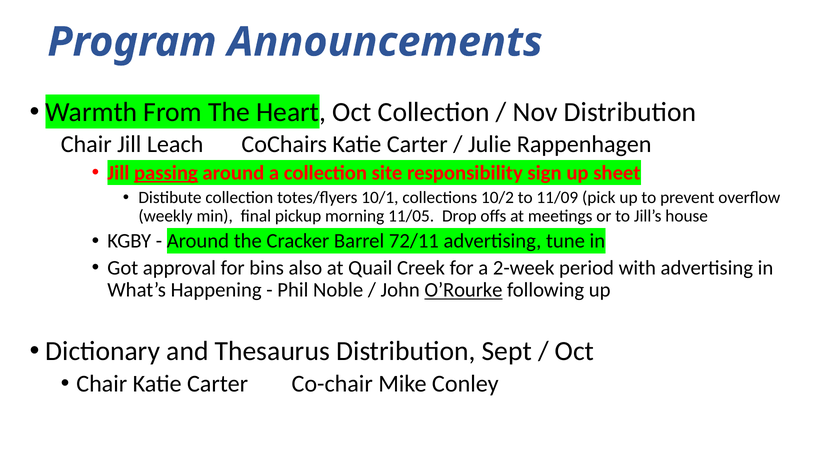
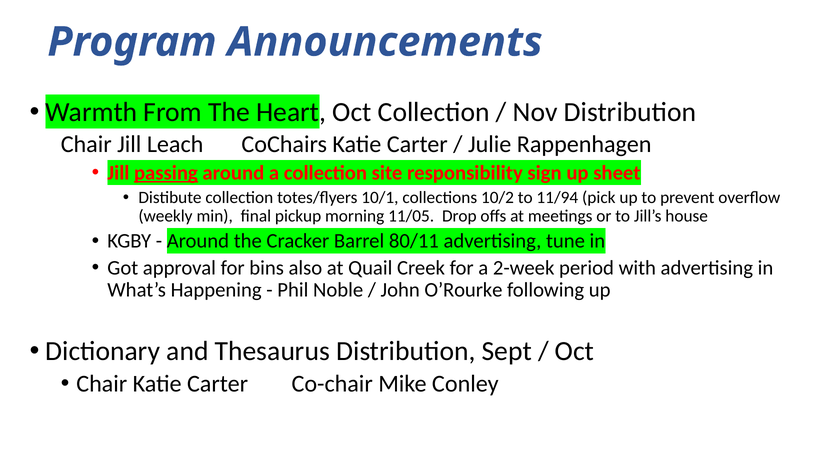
11/09: 11/09 -> 11/94
72/11: 72/11 -> 80/11
O’Rourke underline: present -> none
